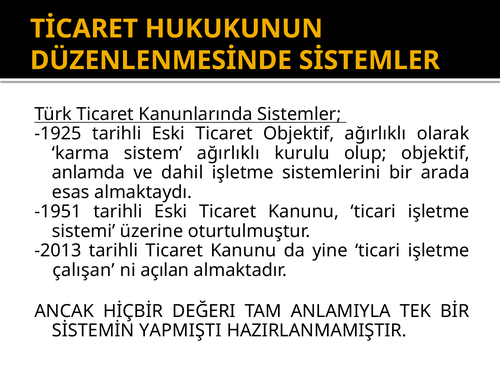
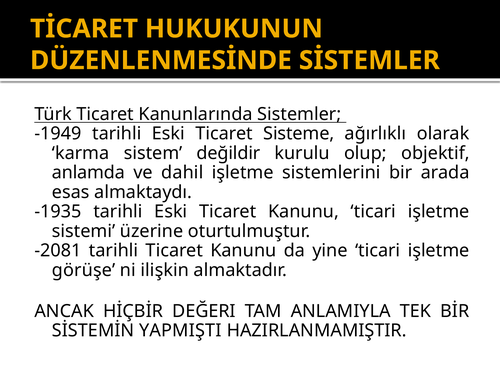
-1925: -1925 -> -1949
Ticaret Objektif: Objektif -> Sisteme
sistem ağırlıklı: ağırlıklı -> değildir
-1951: -1951 -> -1935
-2013: -2013 -> -2081
çalışan: çalışan -> görüşe
açılan: açılan -> ilişkin
